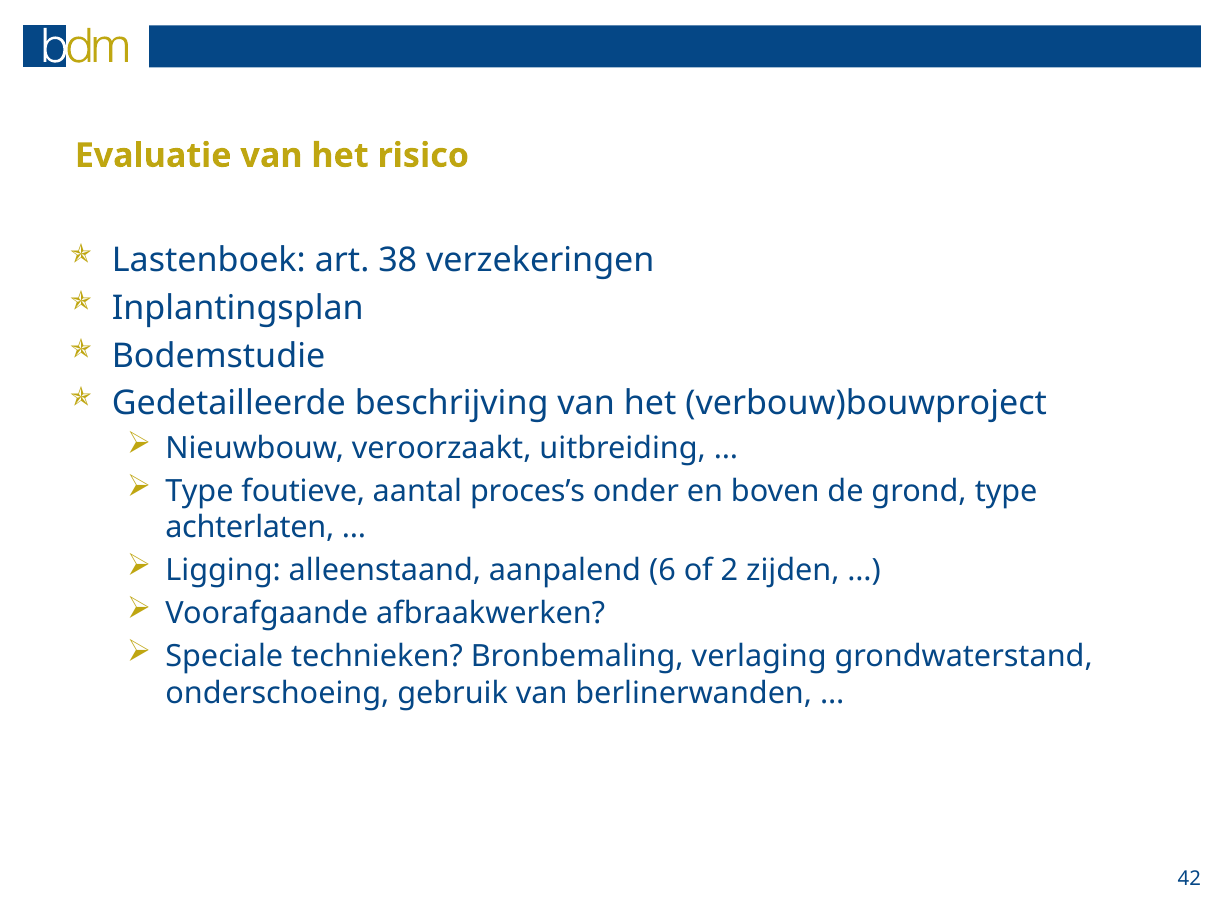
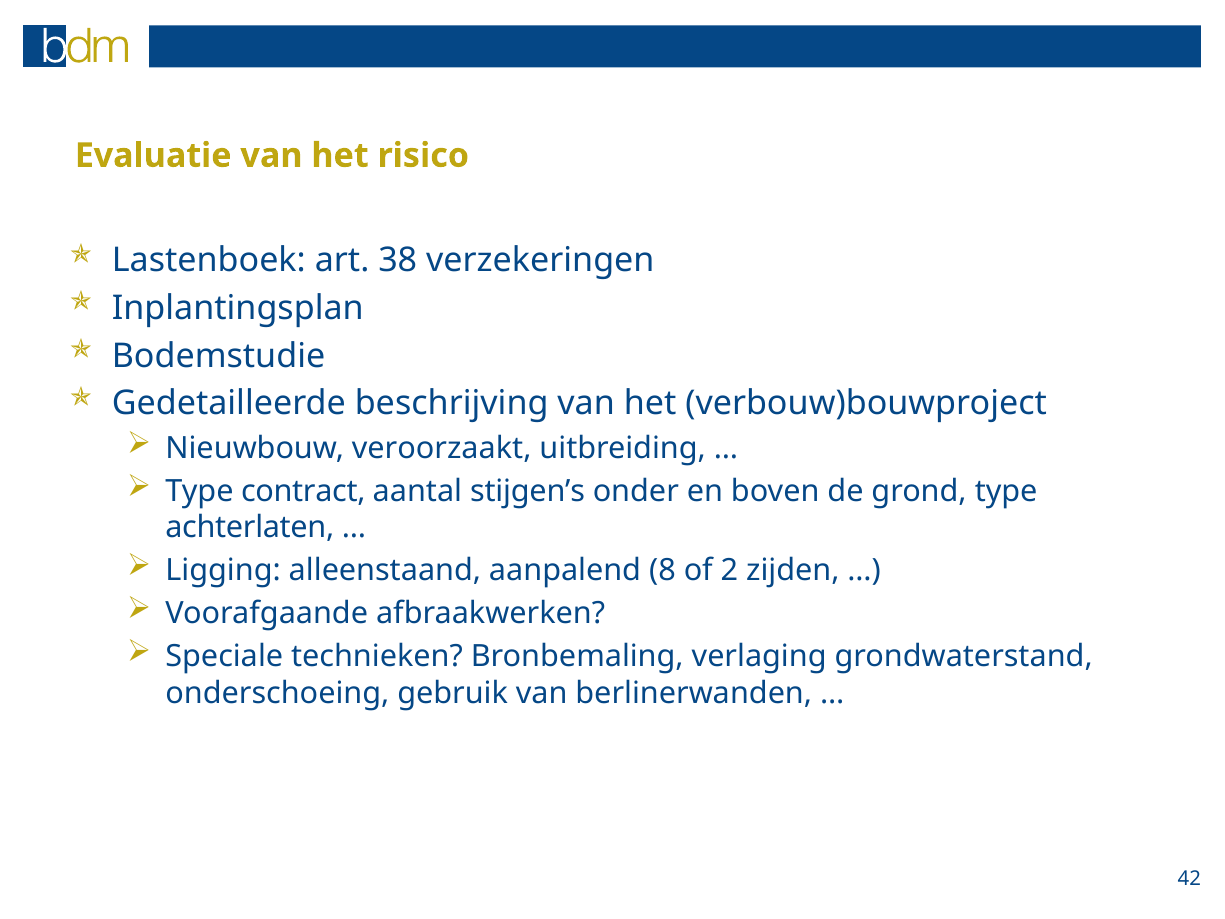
foutieve: foutieve -> contract
proces’s: proces’s -> stijgen’s
6: 6 -> 8
